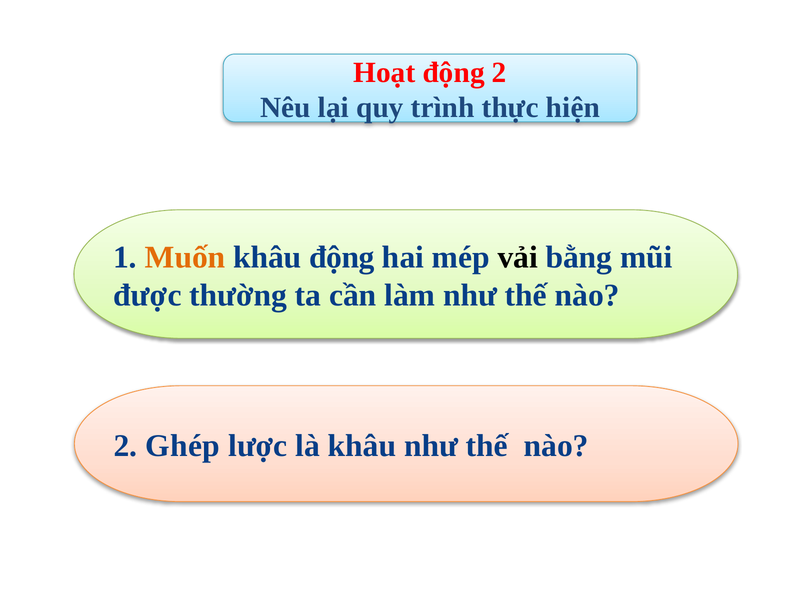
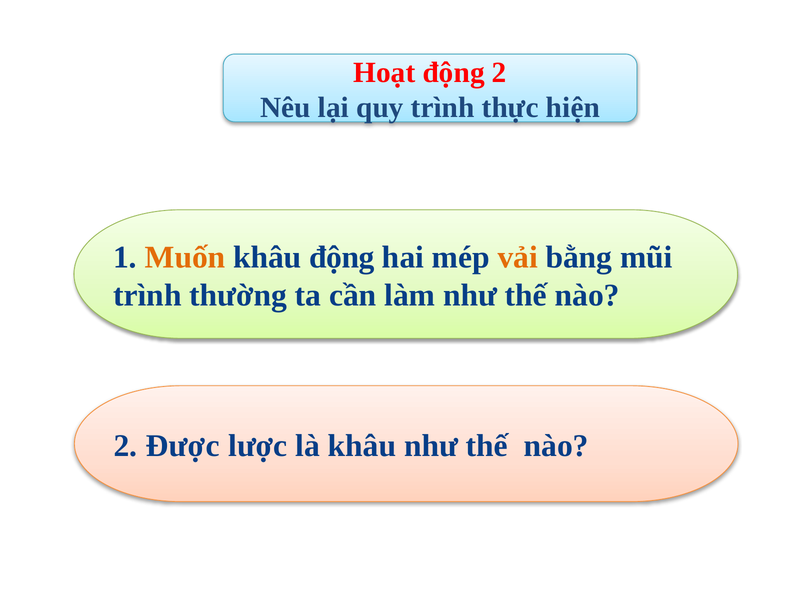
vải colour: black -> orange
được at (147, 295): được -> trình
Ghép: Ghép -> Được
